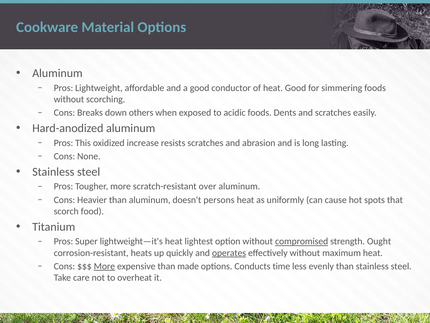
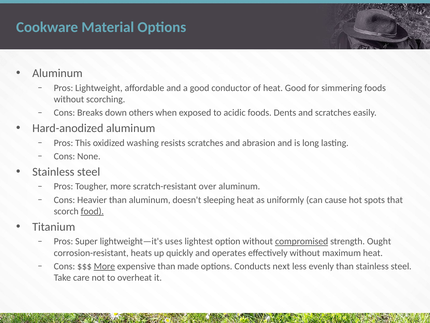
increase: increase -> washing
persons: persons -> sleeping
food underline: none -> present
lightweight—it's heat: heat -> uses
operates underline: present -> none
time: time -> next
